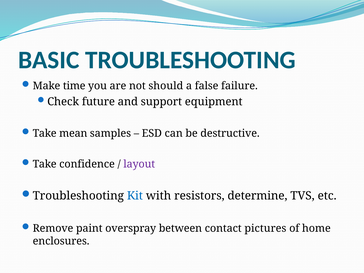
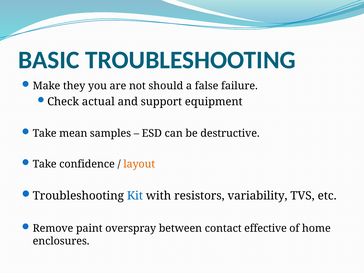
time: time -> they
future: future -> actual
layout colour: purple -> orange
determine: determine -> variability
pictures: pictures -> effective
